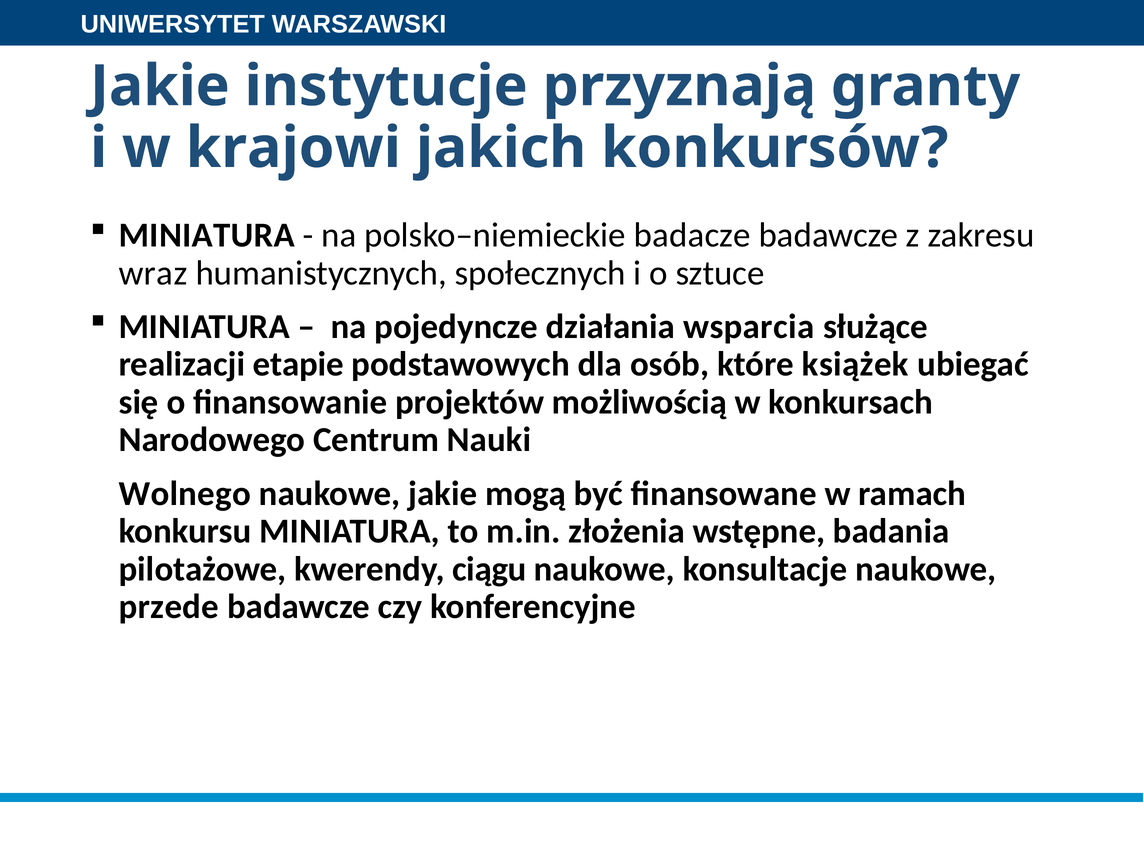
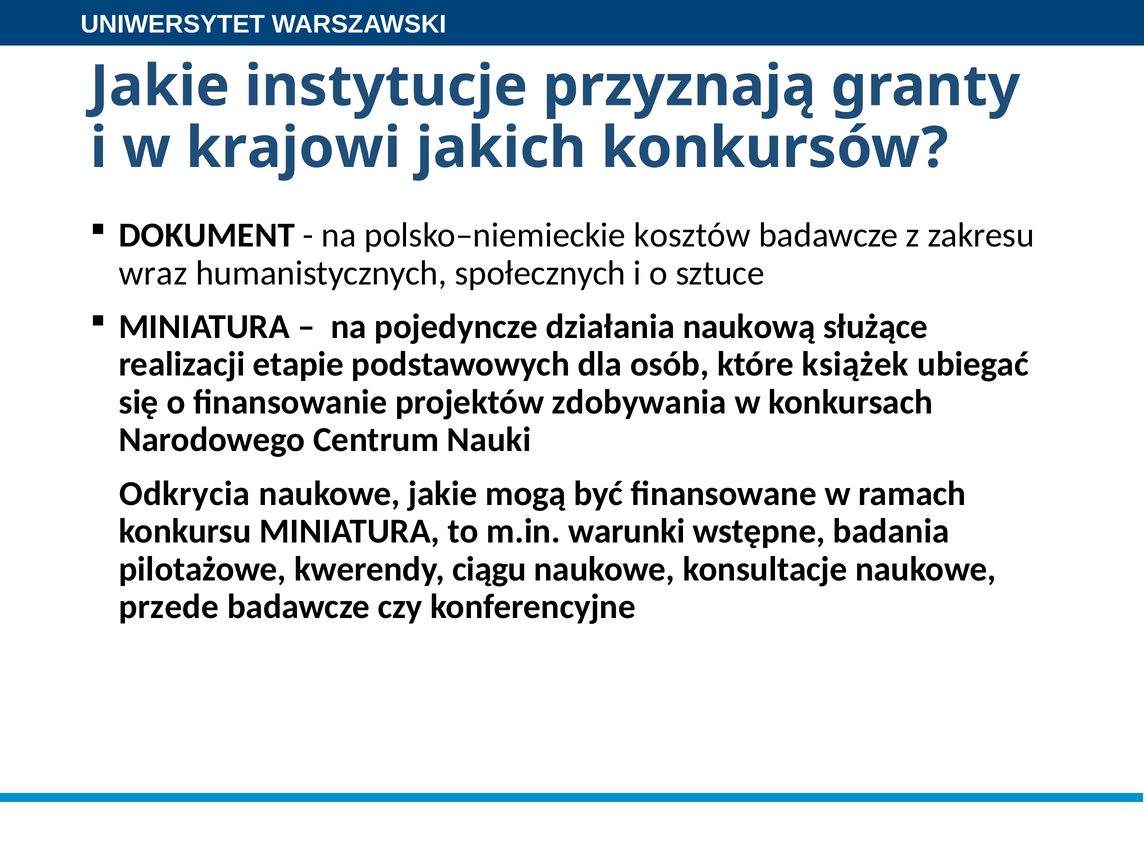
MINIATURA at (207, 235): MINIATURA -> DOKUMENT
badacze: badacze -> kosztów
wsparcia: wsparcia -> naukową
możliwością: możliwością -> zdobywania
Wolnego: Wolnego -> Odkrycia
złożenia: złożenia -> warunki
